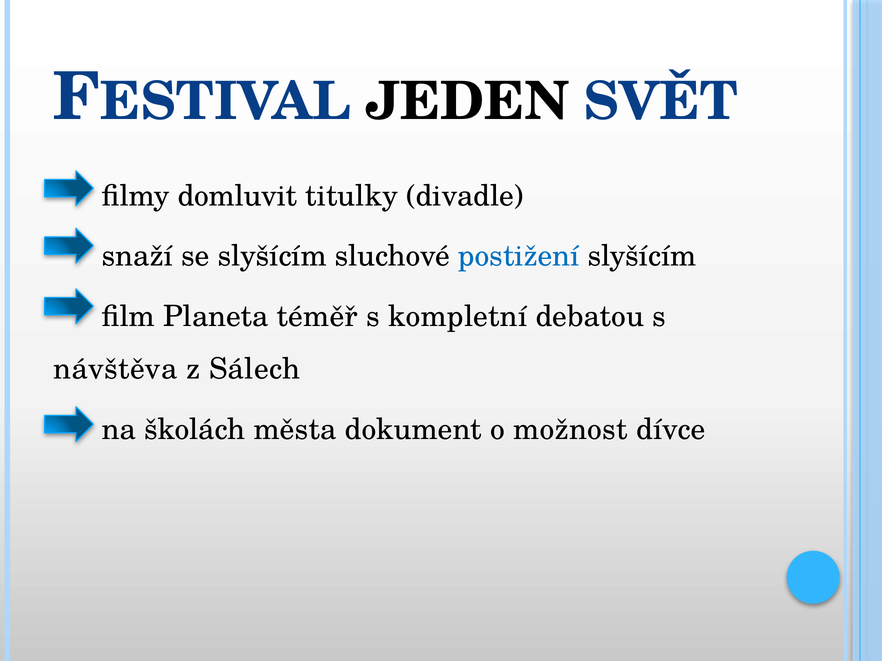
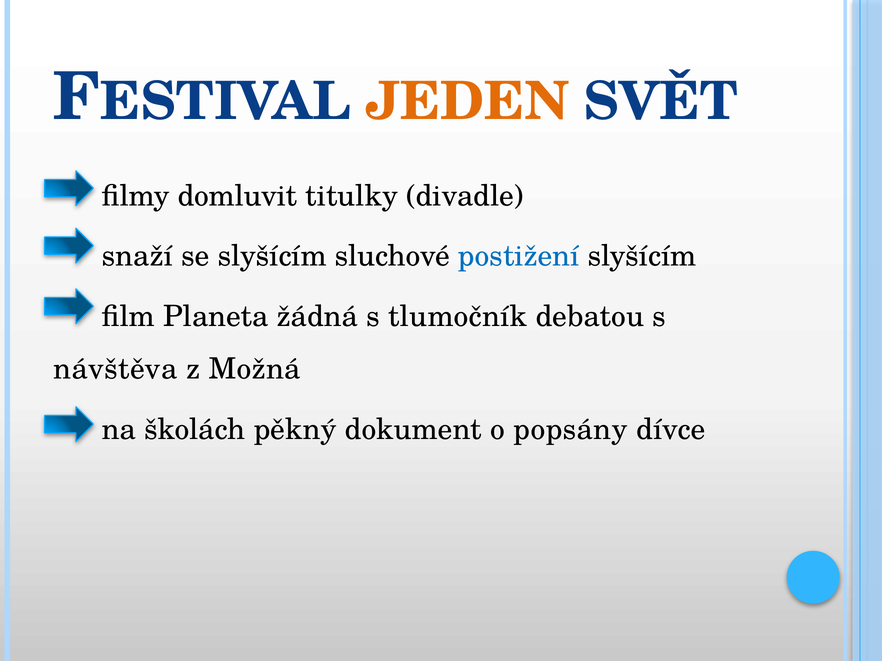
JEDEN colour: black -> orange
téměř: téměř -> žádná
kompletní: kompletní -> tlumočník
Sálech: Sálech -> Možná
města: města -> pěkný
možnost: možnost -> popsány
